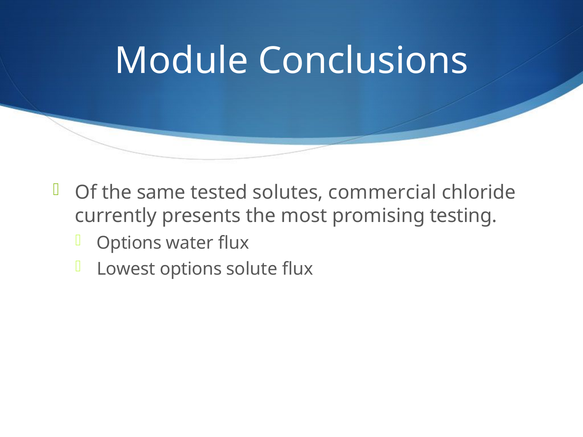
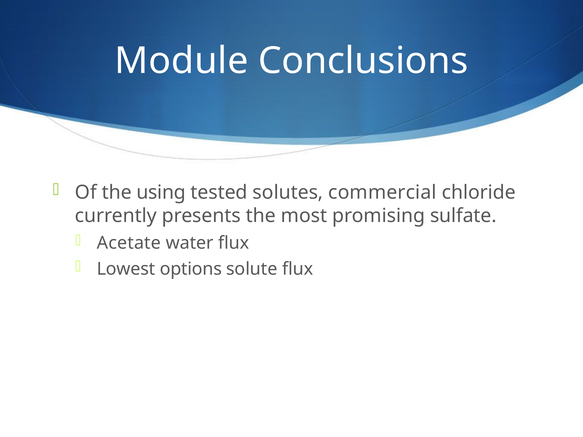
same: same -> using
testing: testing -> sulfate
Options at (129, 243): Options -> Acetate
